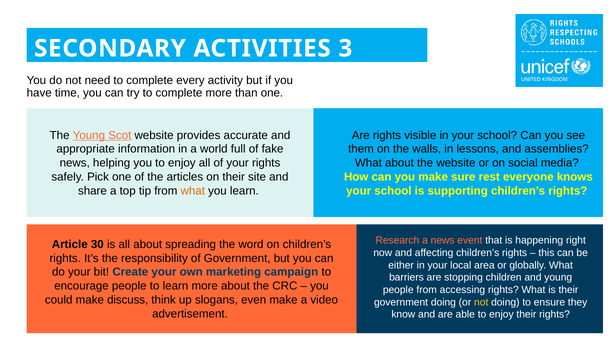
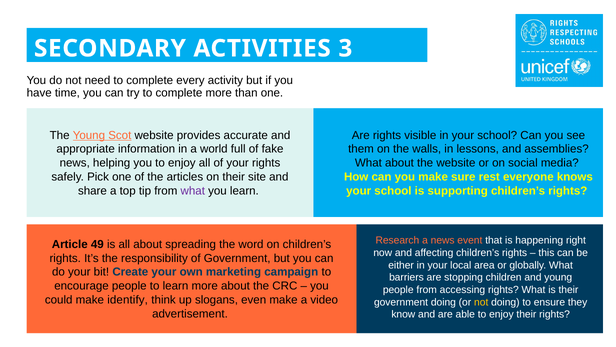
what at (193, 190) colour: orange -> purple
30: 30 -> 49
discuss: discuss -> identify
